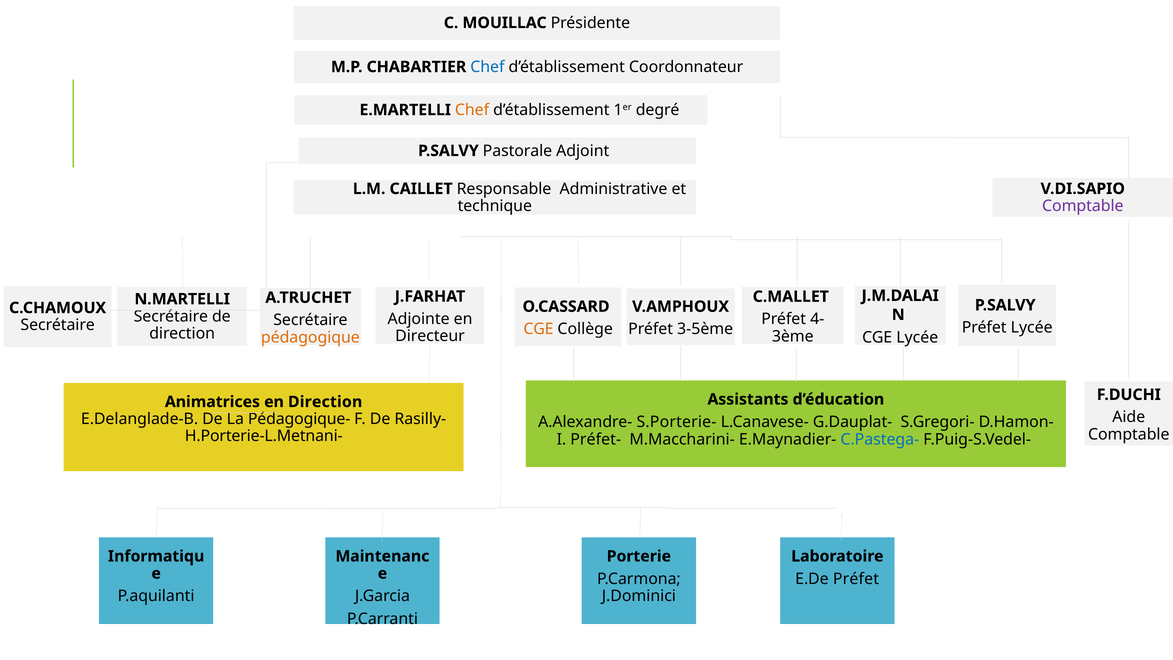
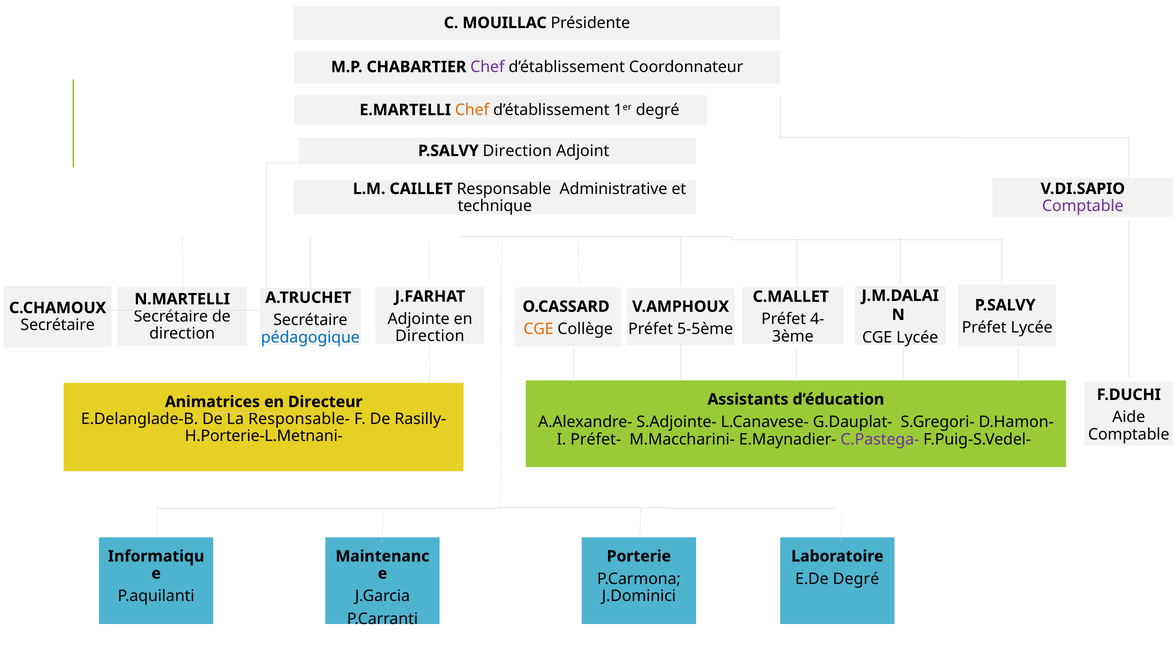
Chef at (487, 67) colour: blue -> purple
P.SALVY Pastorale: Pastorale -> Direction
3-5ème: 3-5ème -> 5-5ème
Directeur at (430, 336): Directeur -> Direction
pédagogique colour: orange -> blue
en Direction: Direction -> Directeur
Pédagogique-: Pédagogique- -> Responsable-
S.Porterie-: S.Porterie- -> S.Adjointe-
C.Pastega- colour: blue -> purple
E.De Préfet: Préfet -> Degré
